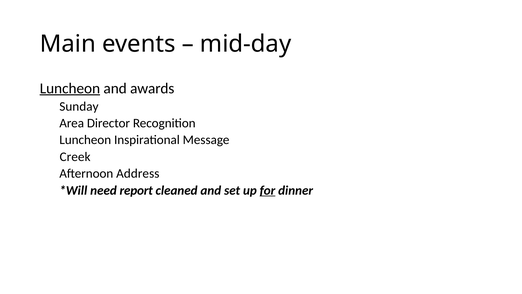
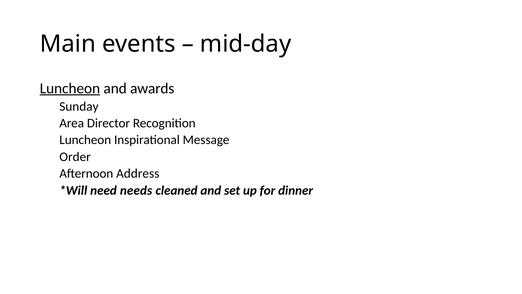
Creek: Creek -> Order
report: report -> needs
for underline: present -> none
